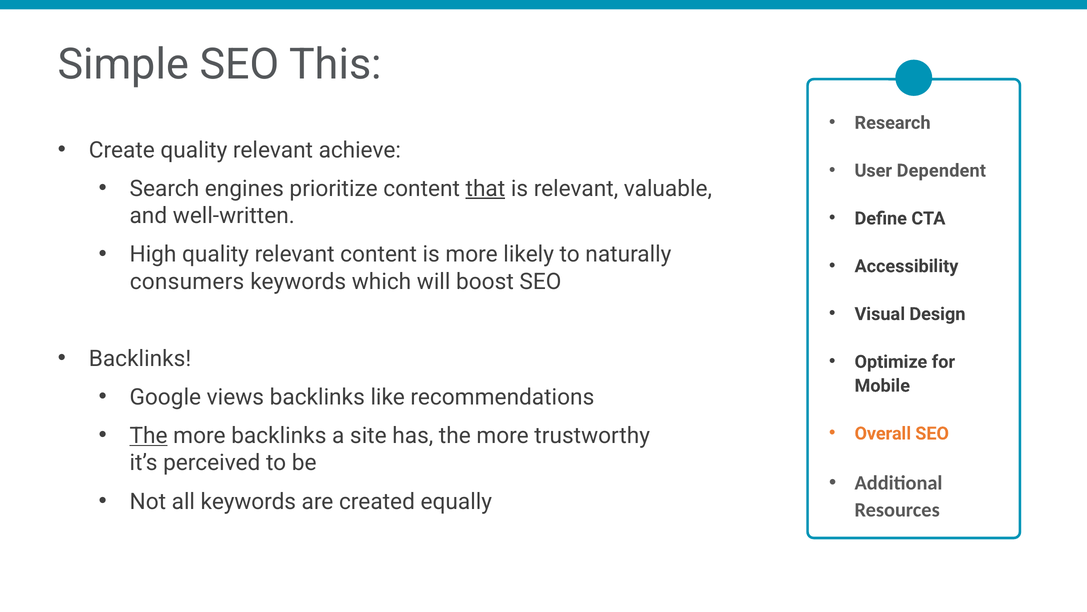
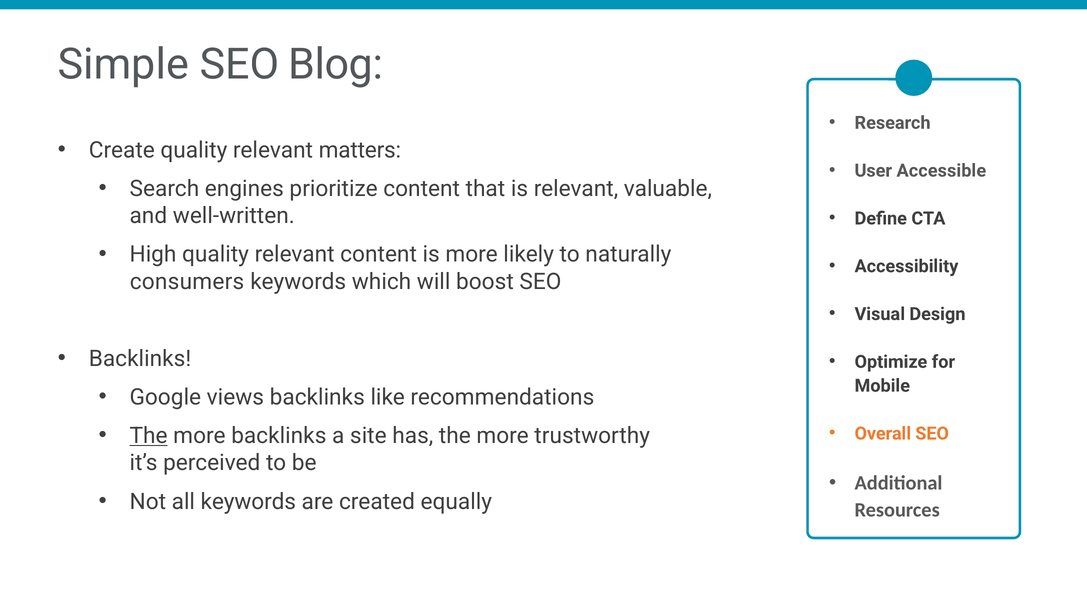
This: This -> Blog
achieve: achieve -> matters
Dependent: Dependent -> Accessible
that underline: present -> none
